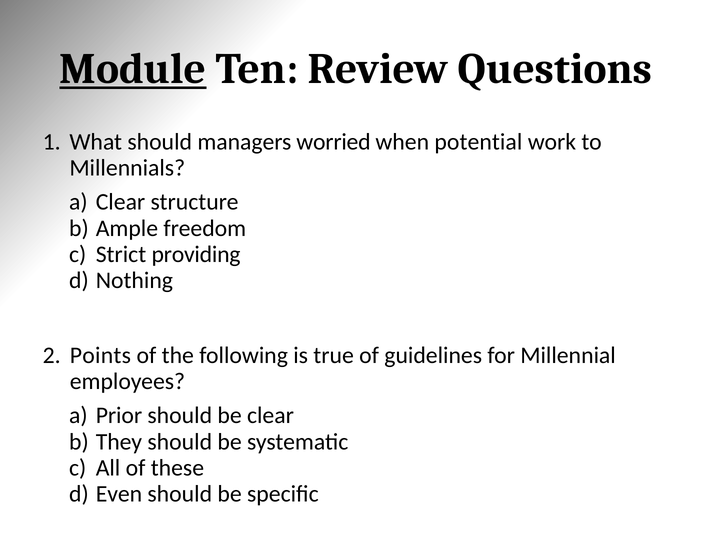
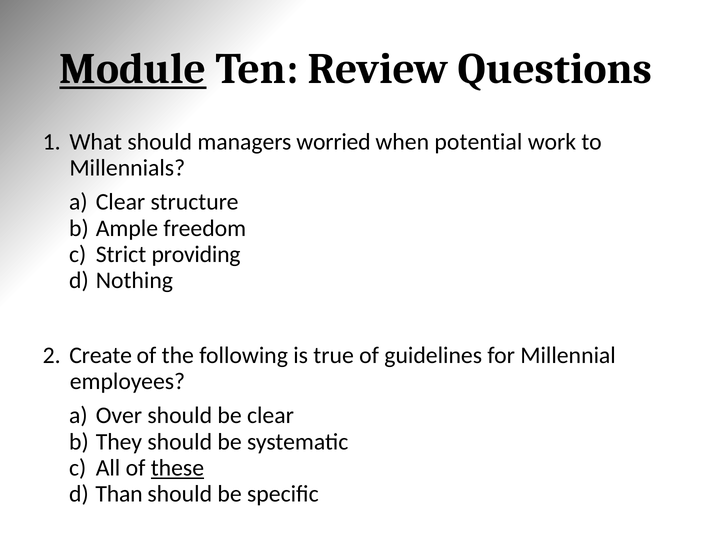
Points: Points -> Create
Prior: Prior -> Over
these underline: none -> present
Even: Even -> Than
